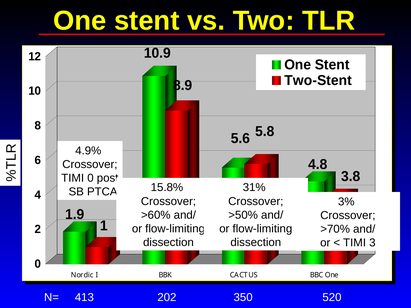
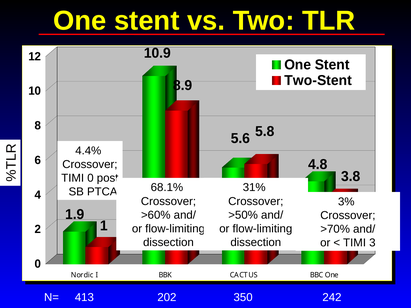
4.9%: 4.9% -> 4.4%
15.8%: 15.8% -> 68.1%
520: 520 -> 242
